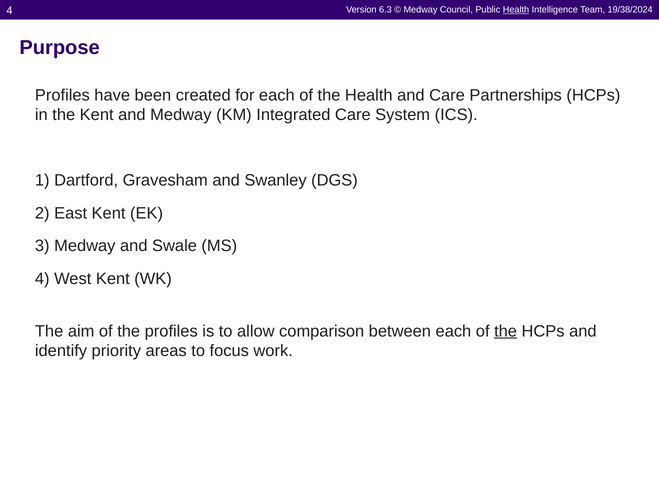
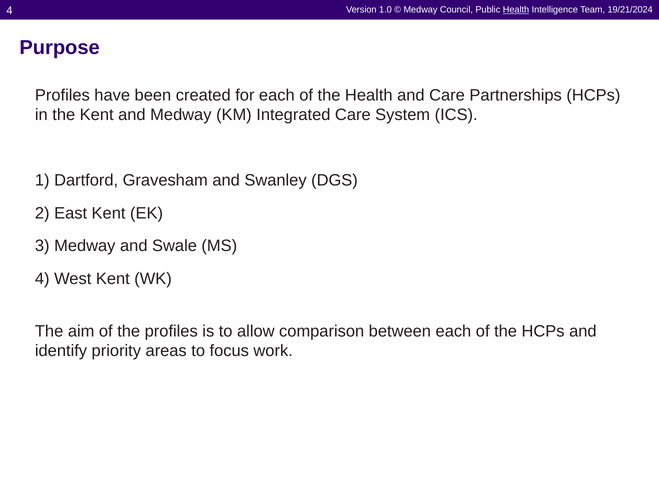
6.3: 6.3 -> 1.0
19/38/2024: 19/38/2024 -> 19/21/2024
the at (506, 331) underline: present -> none
